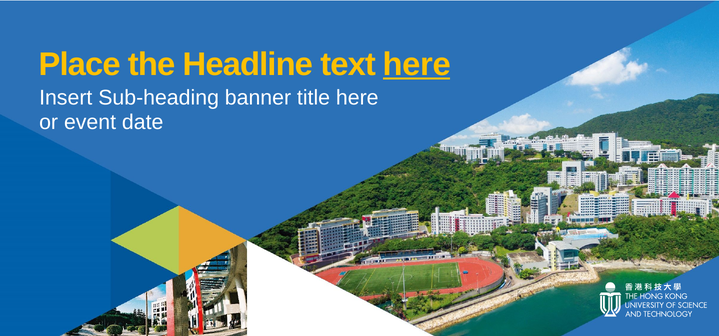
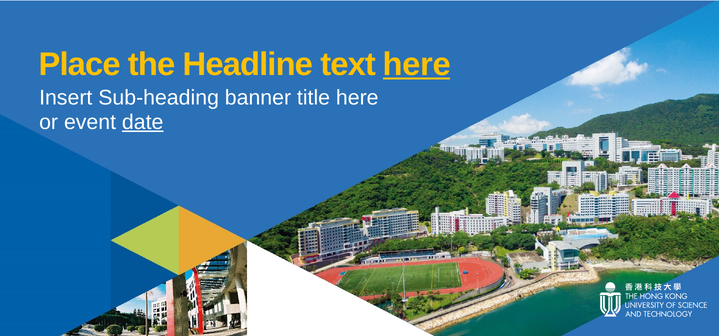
date underline: none -> present
